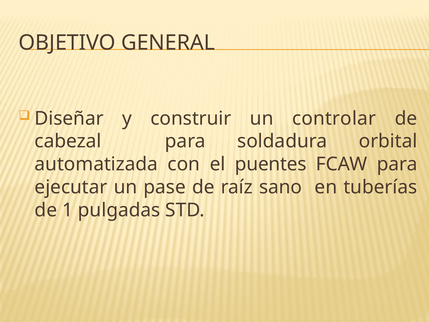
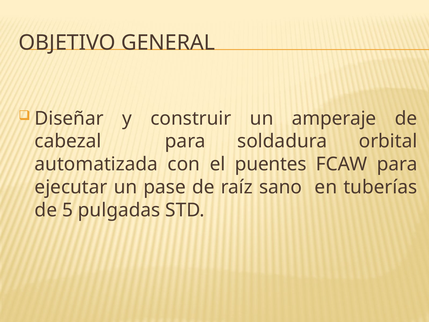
controlar: controlar -> amperaje
1: 1 -> 5
